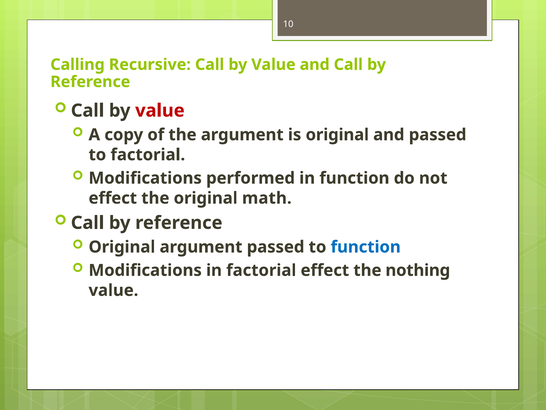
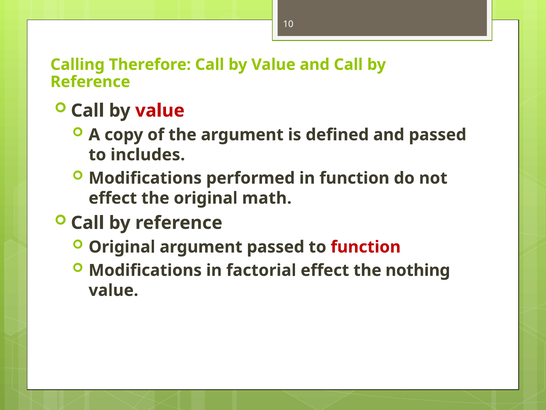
Recursive: Recursive -> Therefore
is original: original -> defined
to factorial: factorial -> includes
function at (366, 247) colour: blue -> red
